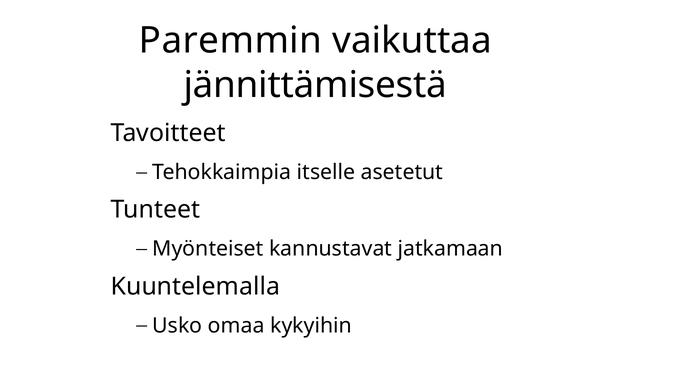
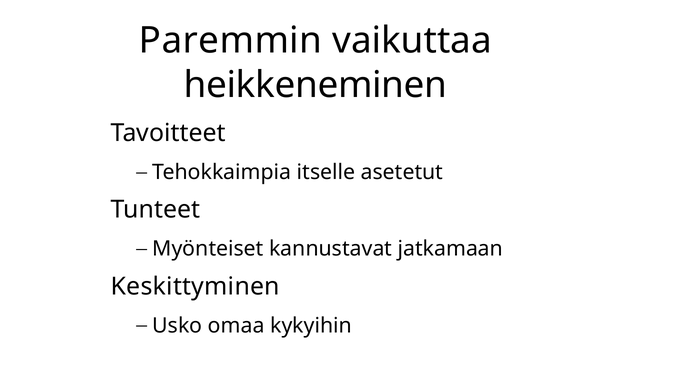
jännittämisestä: jännittämisestä -> heikkeneminen
Kuuntelemalla: Kuuntelemalla -> Keskittyminen
